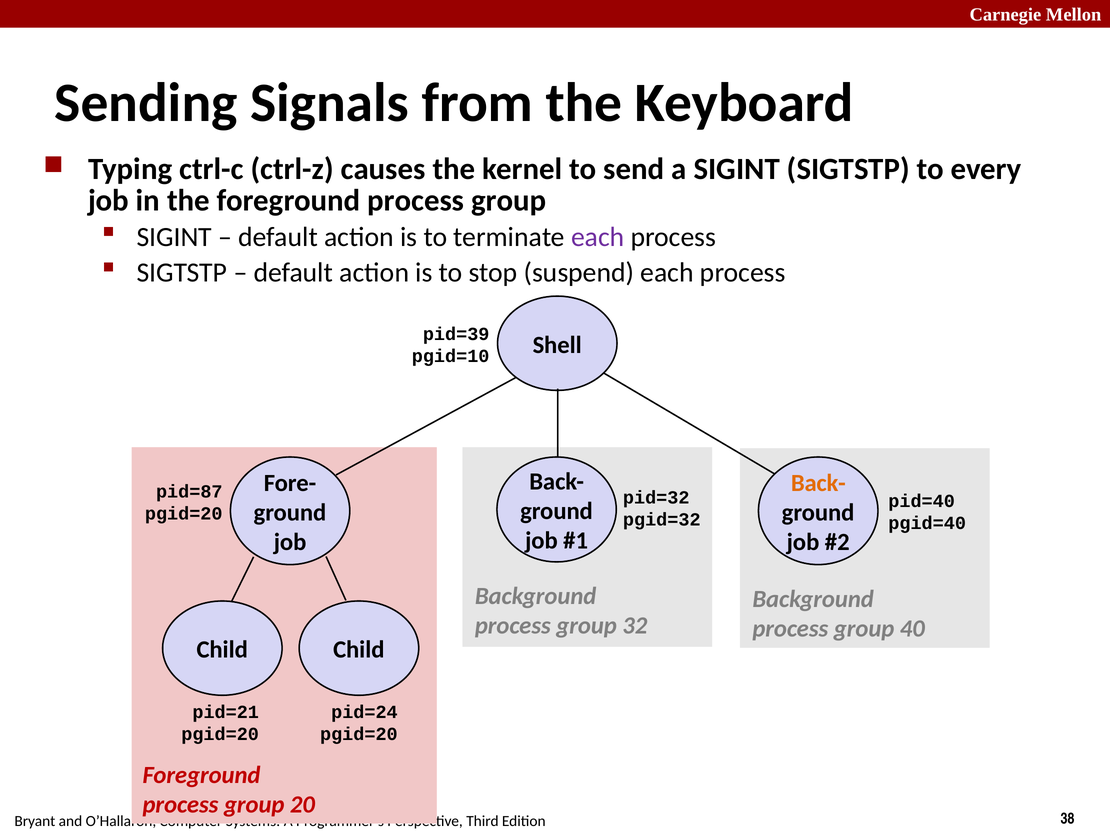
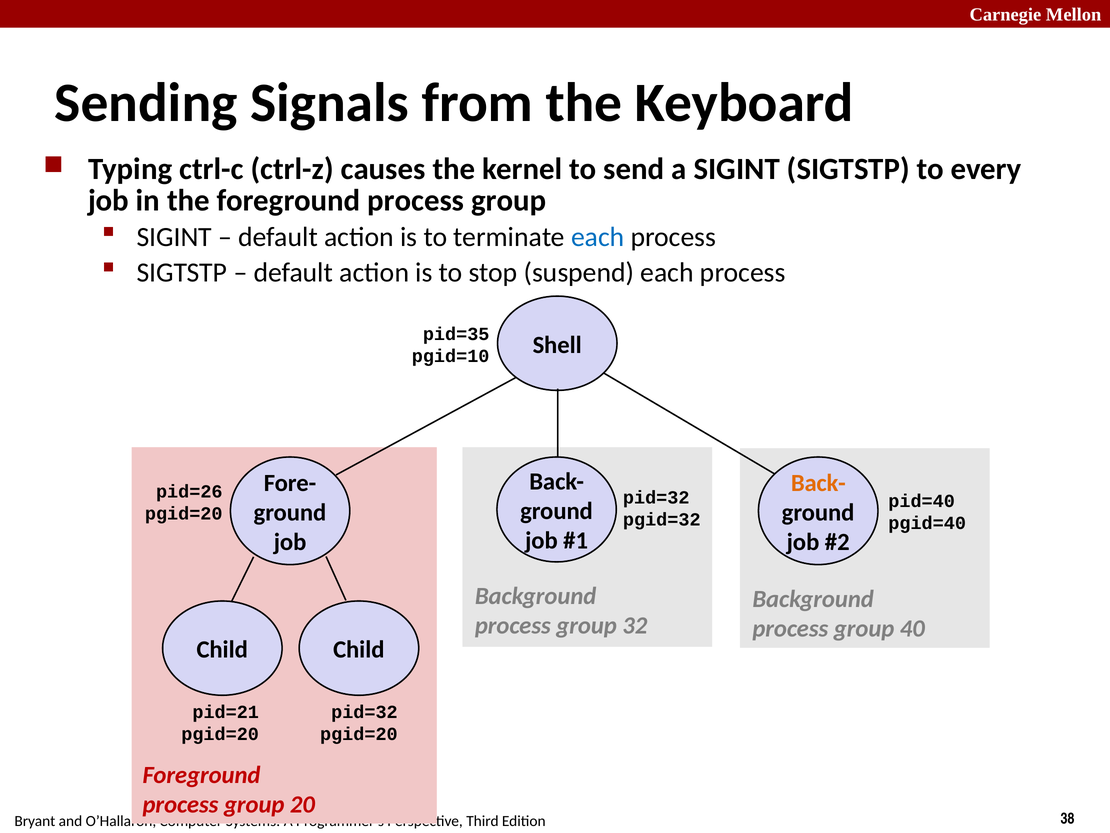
each at (598, 237) colour: purple -> blue
pid=39: pid=39 -> pid=35
pid=87: pid=87 -> pid=26
pid=24 at (364, 712): pid=24 -> pid=32
